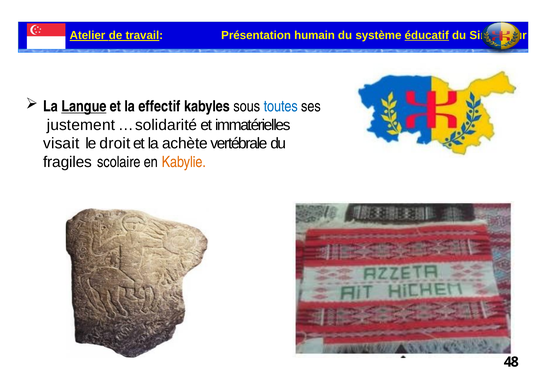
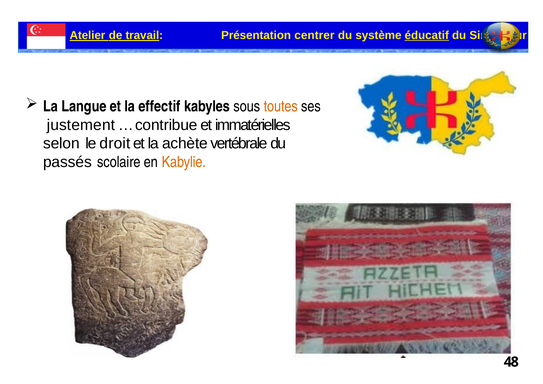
humain: humain -> centrer
Langue underline: present -> none
toutes colour: blue -> orange
solidarité: solidarité -> contribue
visait: visait -> selon
fragiles: fragiles -> passés
